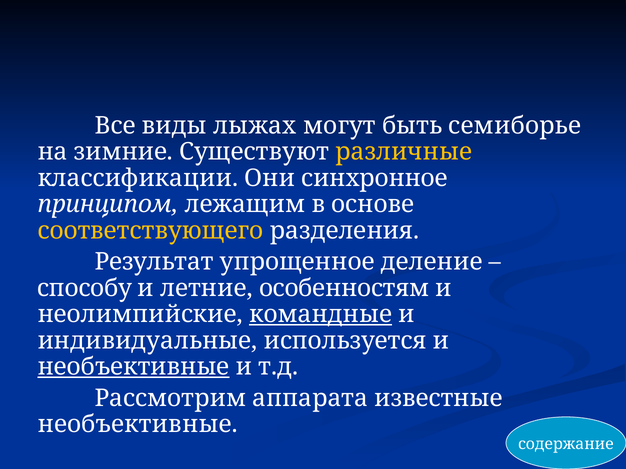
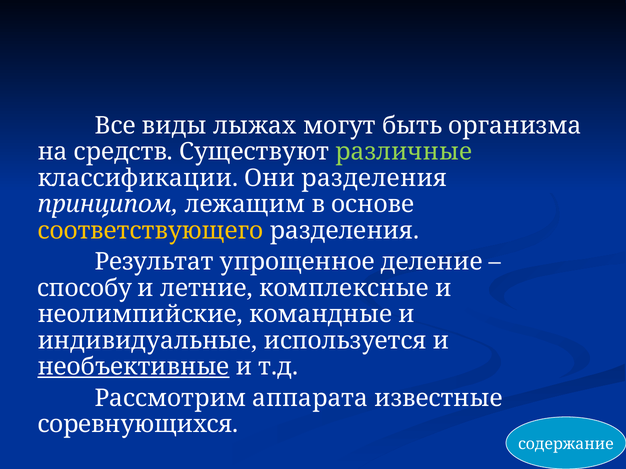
семиборье: семиборье -> организма
зимние: зимние -> средств
различные colour: yellow -> light green
Они синхронное: синхронное -> разделения
особенностям: особенностям -> комплексные
командные underline: present -> none
необъективные at (138, 425): необъективные -> соревнующихся
